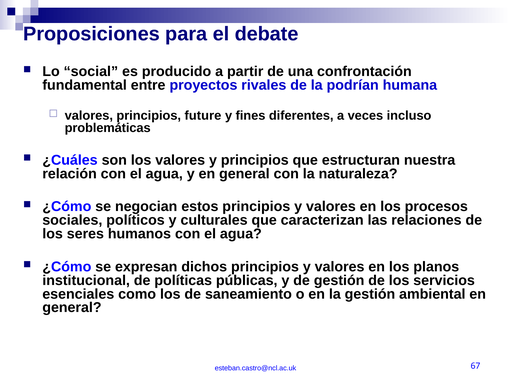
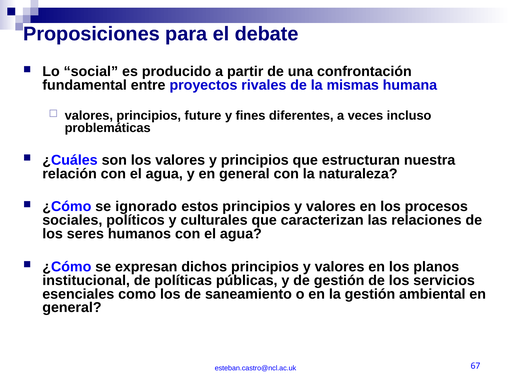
podrían: podrían -> mismas
negocian: negocian -> ignorado
